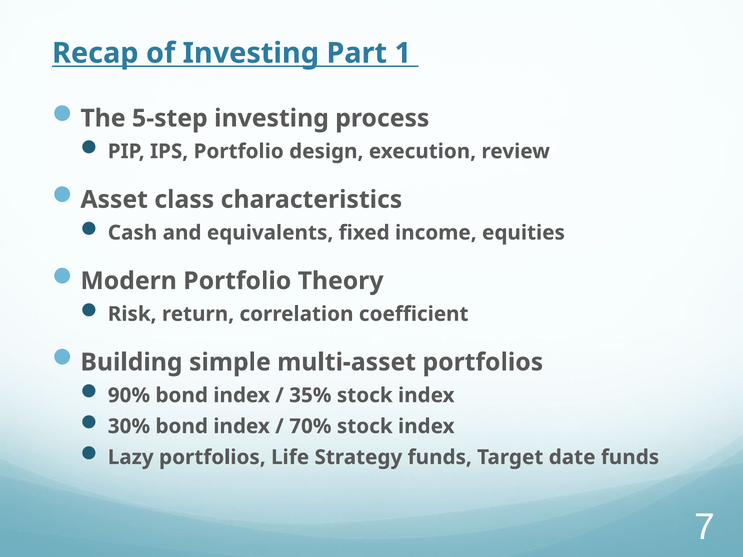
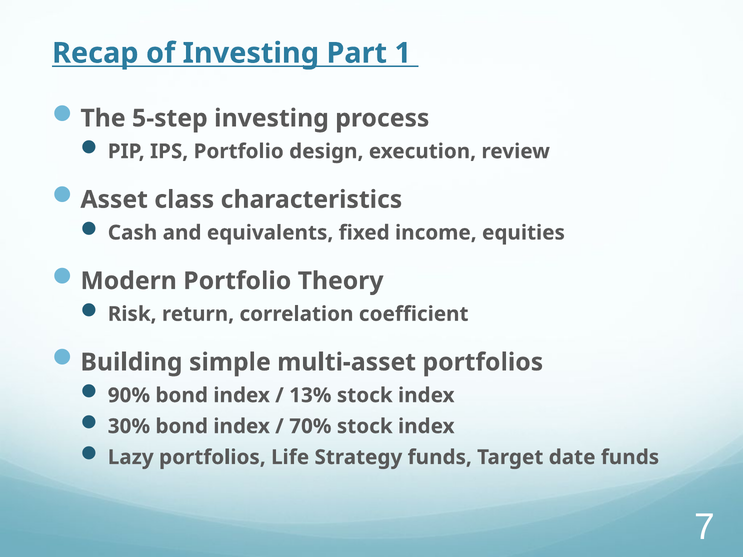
35%: 35% -> 13%
